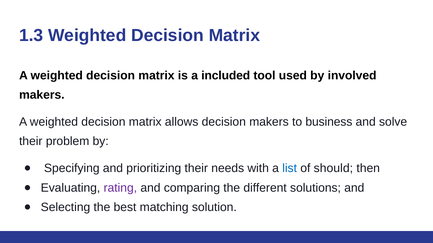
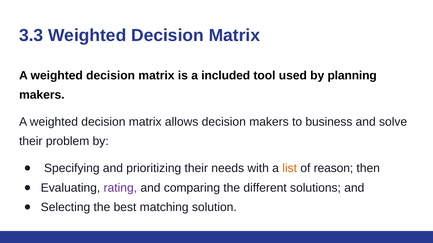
1.3: 1.3 -> 3.3
involved: involved -> planning
list colour: blue -> orange
should: should -> reason
